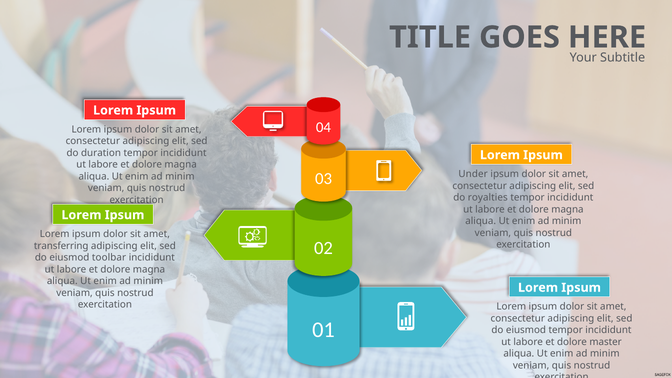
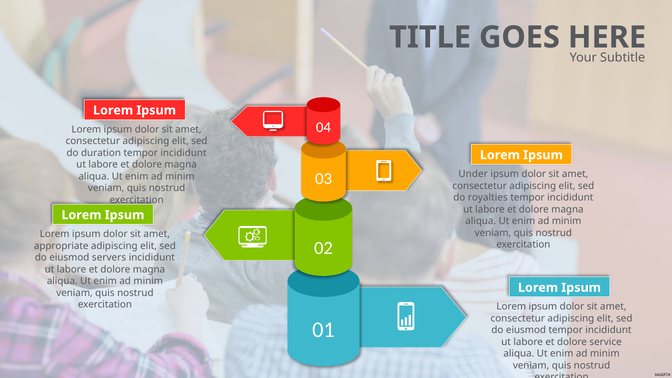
transferring: transferring -> appropriate
toolbar: toolbar -> servers
master: master -> service
